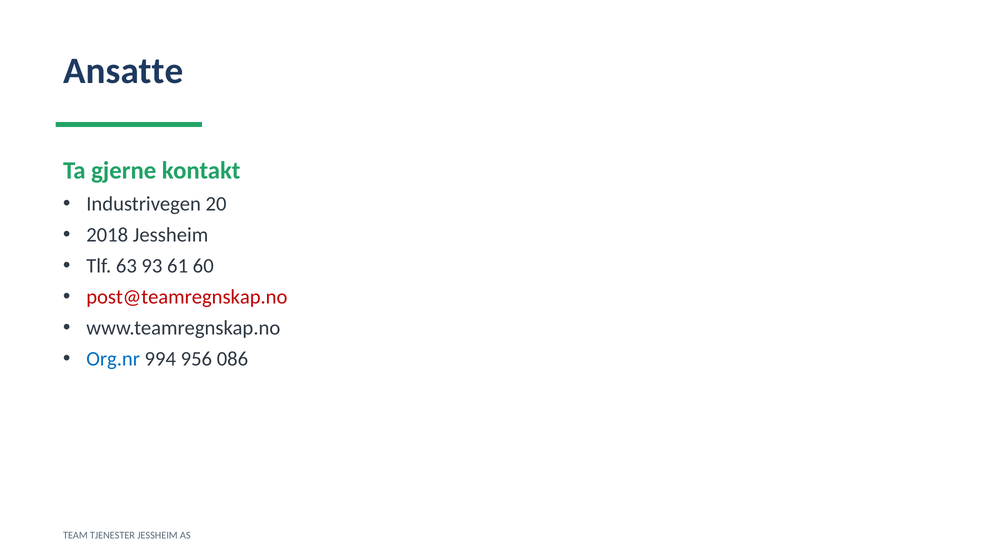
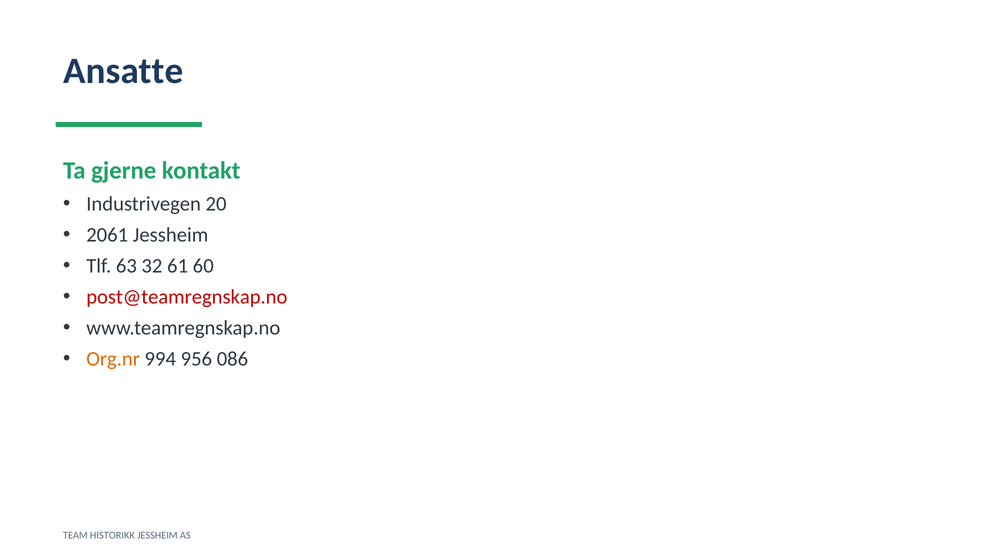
2018: 2018 -> 2061
93: 93 -> 32
Org.nr colour: blue -> orange
TJENESTER: TJENESTER -> HISTORIKK
